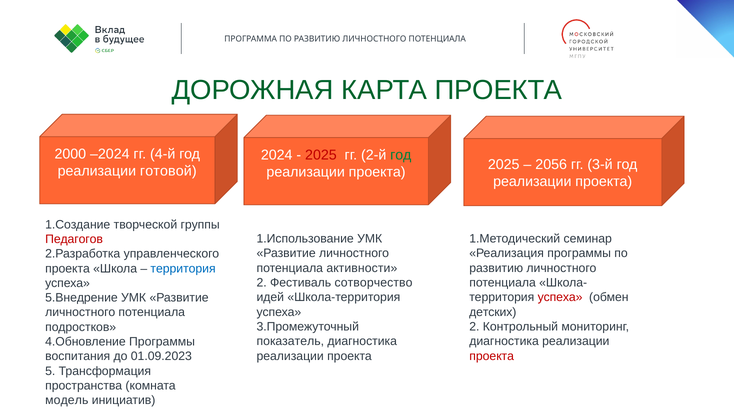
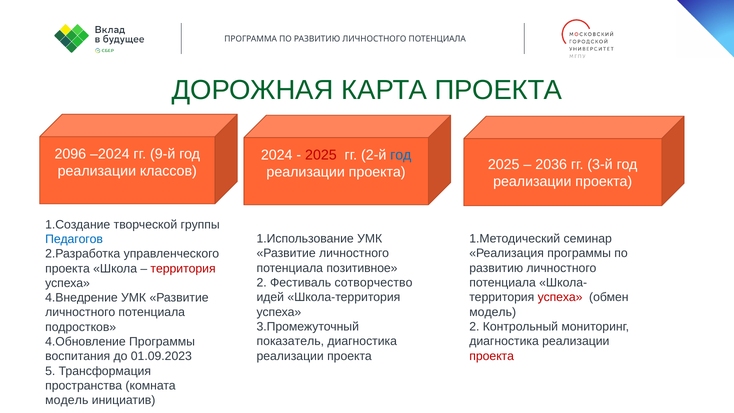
2000: 2000 -> 2096
4-й: 4-й -> 9-й
год at (401, 155) colour: green -> blue
2056: 2056 -> 2036
готовой: готовой -> классов
Педагогов colour: red -> blue
активности: активности -> позитивное
территория at (183, 268) colour: blue -> red
5.Внедрение: 5.Внедрение -> 4.Внедрение
детских at (493, 312): детских -> модель
